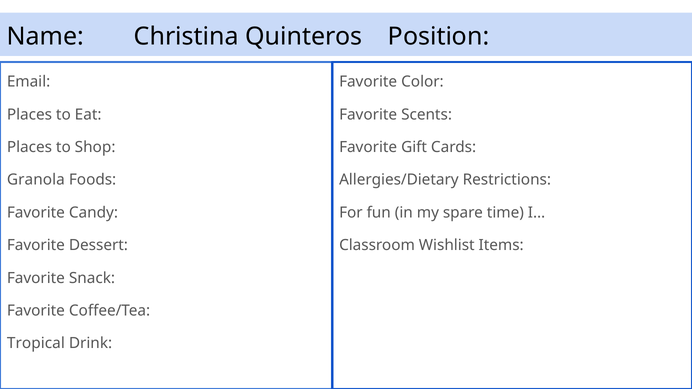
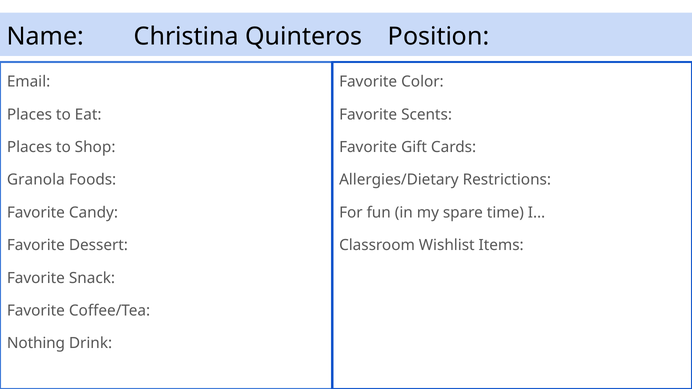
Tropical: Tropical -> Nothing
